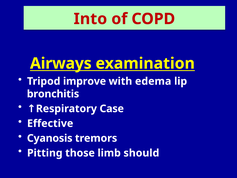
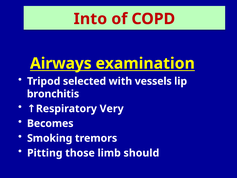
improve: improve -> selected
edema: edema -> vessels
Case: Case -> Very
Effective: Effective -> Becomes
Cyanosis: Cyanosis -> Smoking
